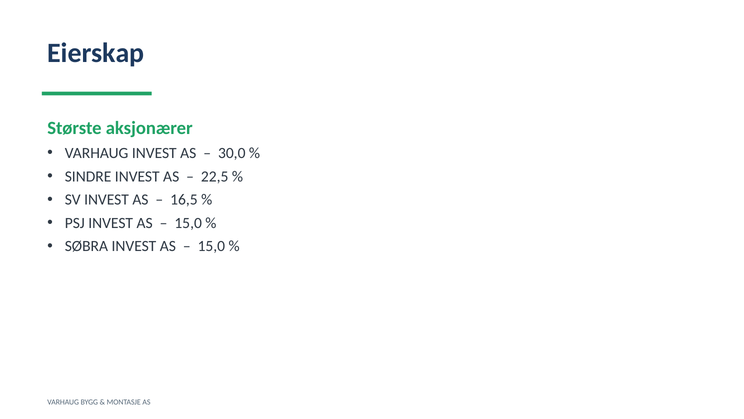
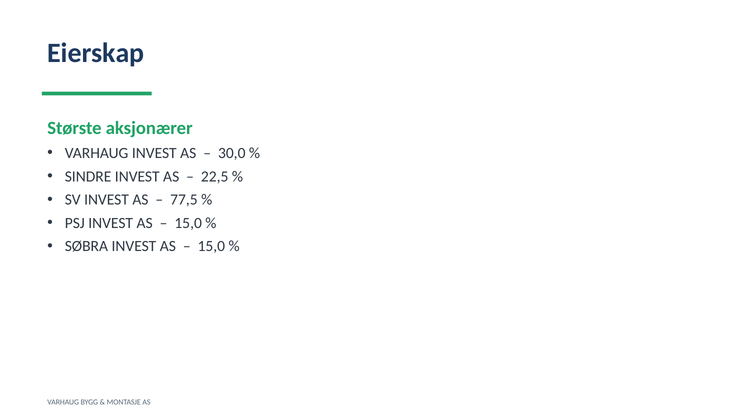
16,5: 16,5 -> 77,5
